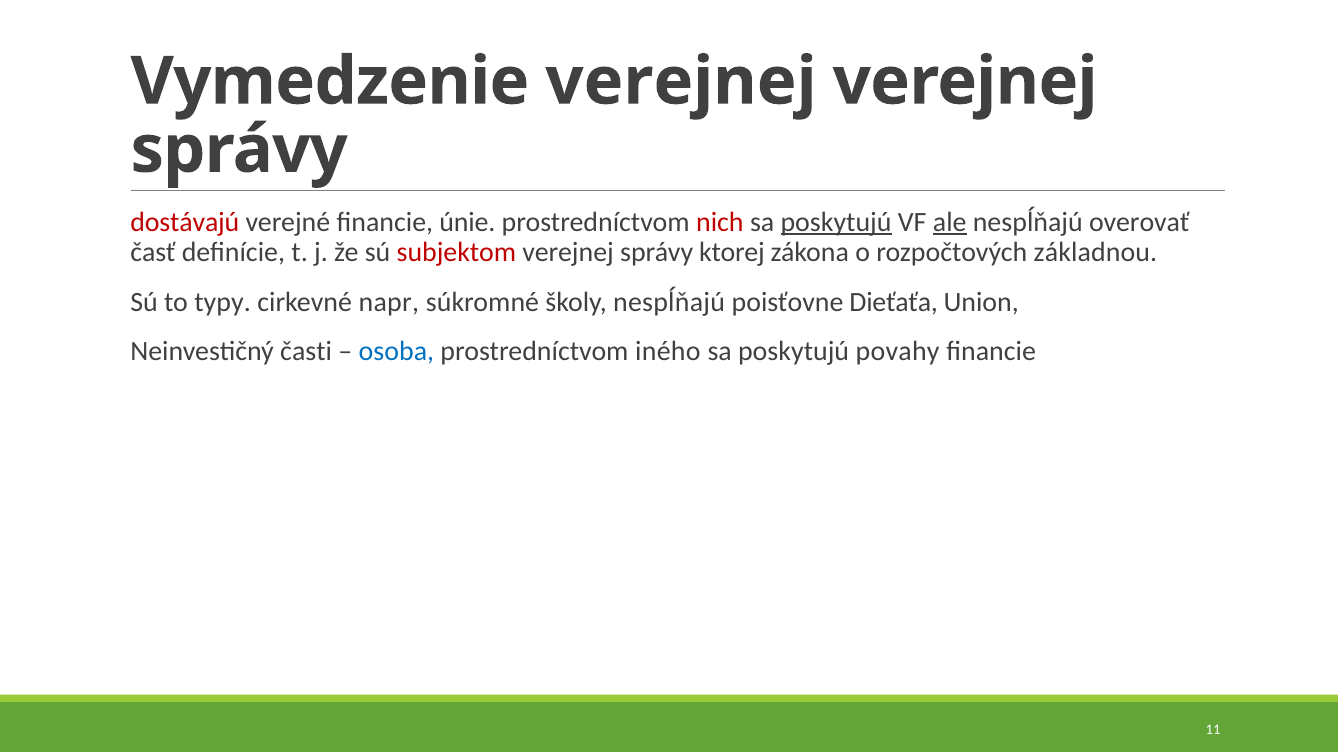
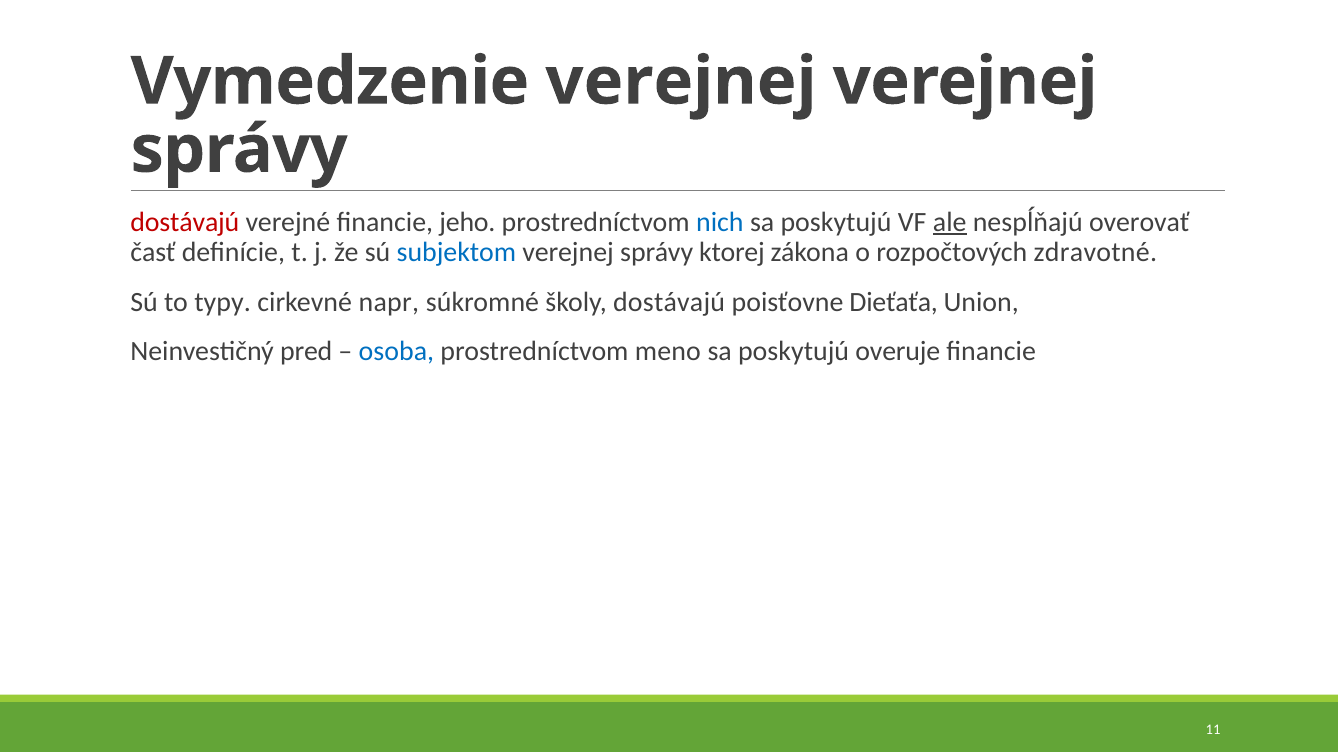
únie: únie -> jeho
nich colour: red -> blue
poskytujú at (836, 222) underline: present -> none
subjektom colour: red -> blue
základnou: základnou -> zdravotné
školy nespĺňajú: nespĺňajú -> dostávajú
časti: časti -> pred
iného: iného -> meno
povahy: povahy -> overuje
